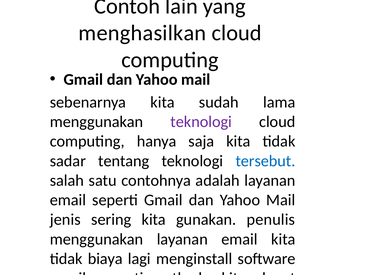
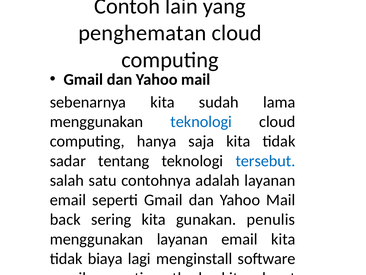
menghasilkan: menghasilkan -> penghematan
teknologi at (201, 122) colour: purple -> blue
jenis: jenis -> back
